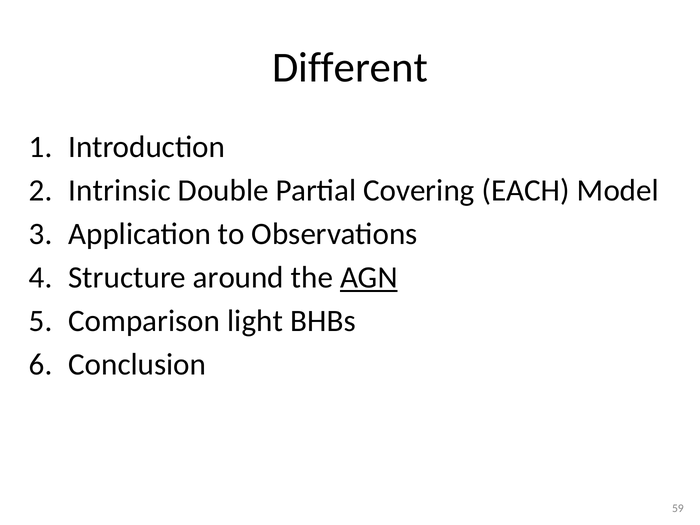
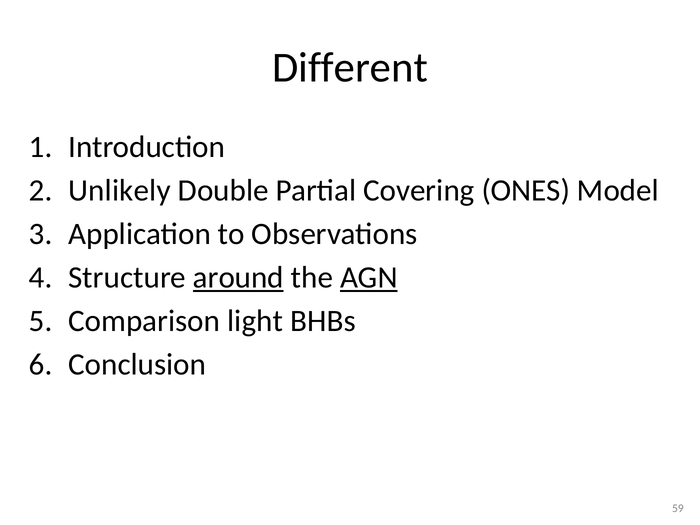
Intrinsic: Intrinsic -> Unlikely
EACH: EACH -> ONES
around underline: none -> present
